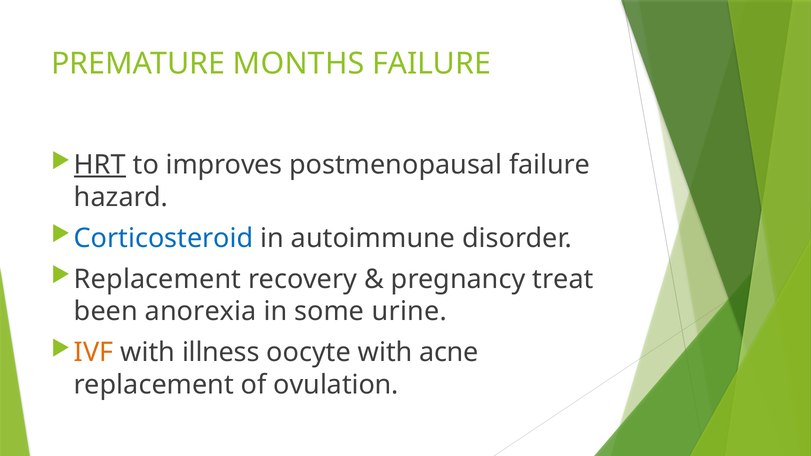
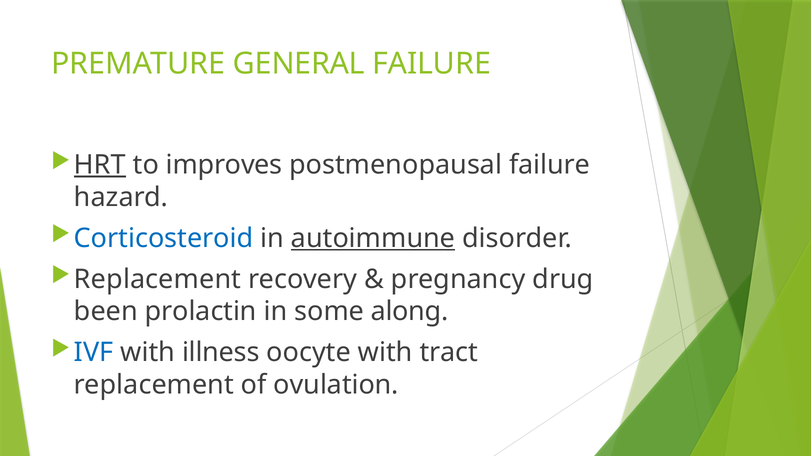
MONTHS: MONTHS -> GENERAL
autoimmune underline: none -> present
treat: treat -> drug
anorexia: anorexia -> prolactin
urine: urine -> along
IVF colour: orange -> blue
acne: acne -> tract
